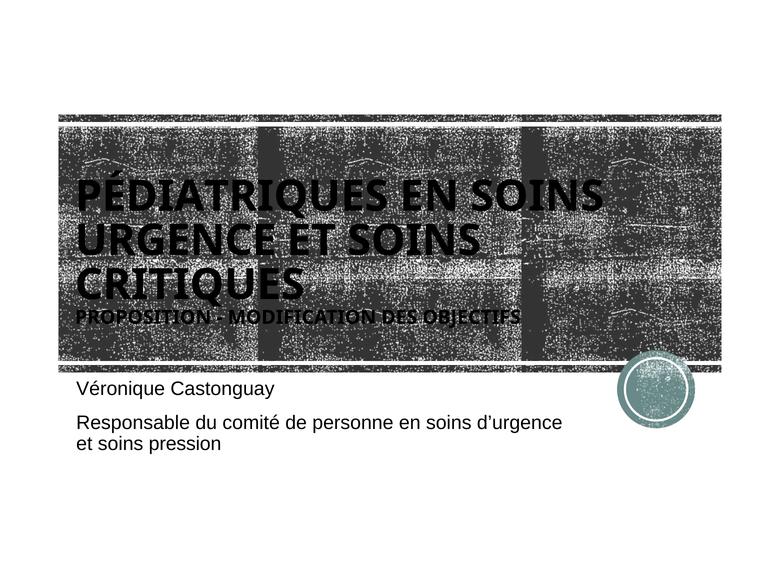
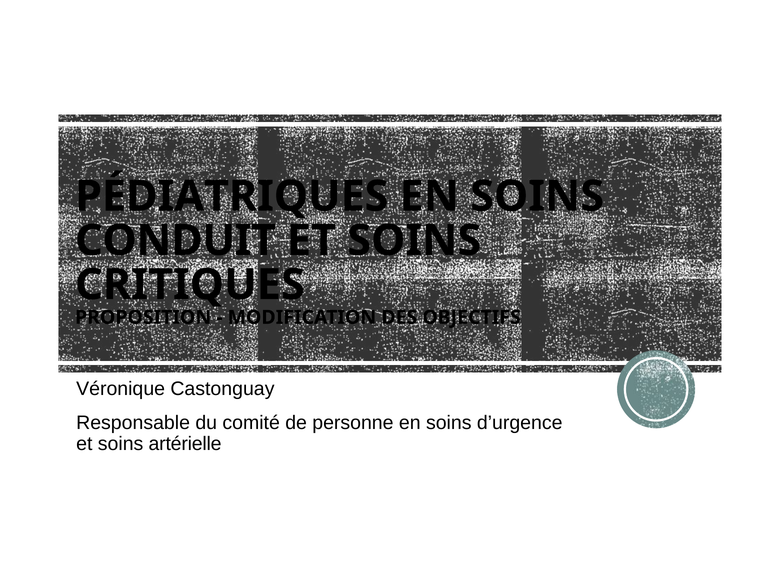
URGENCE: URGENCE -> CONDUIT
pression: pression -> artérielle
